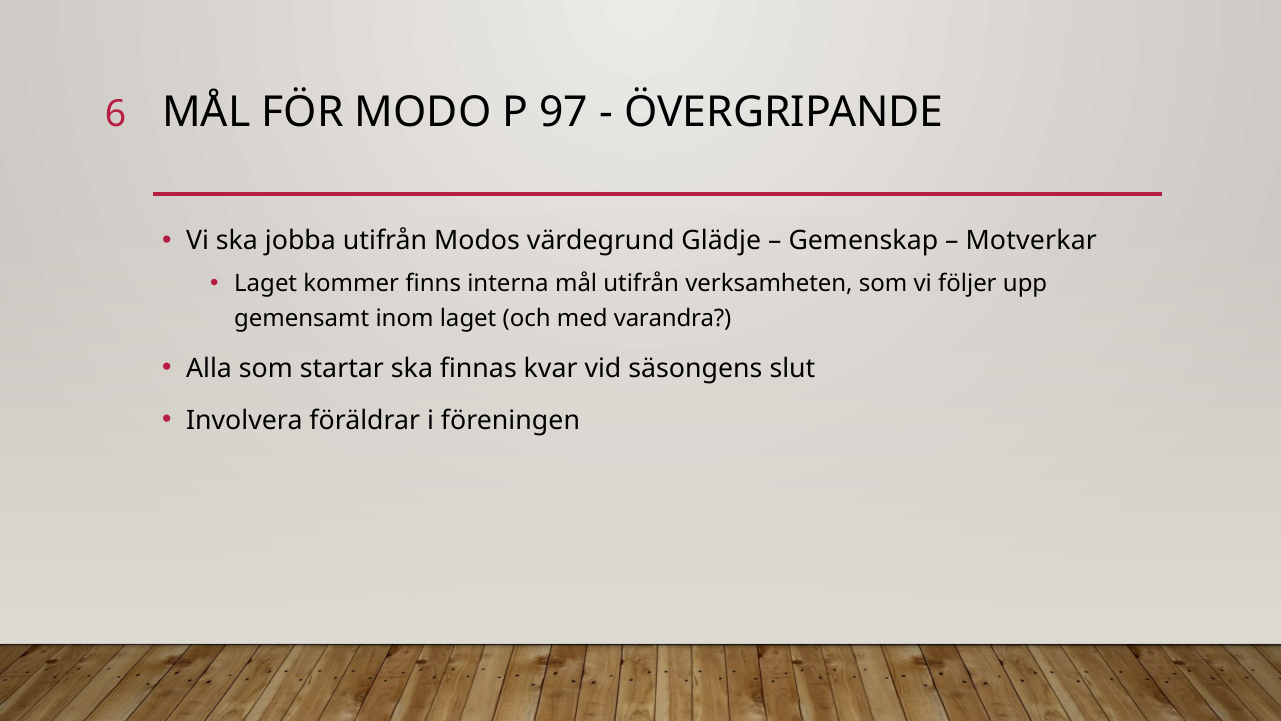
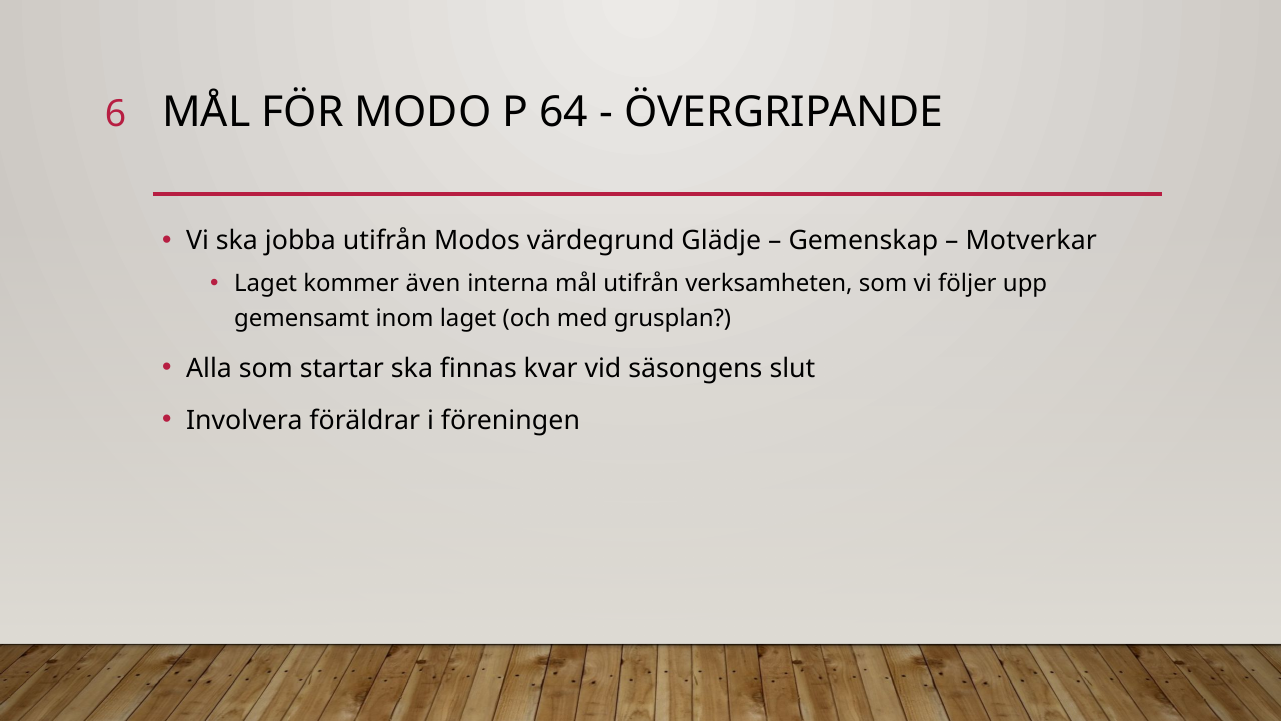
97: 97 -> 64
finns: finns -> även
varandra: varandra -> grusplan
